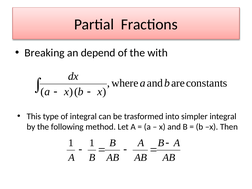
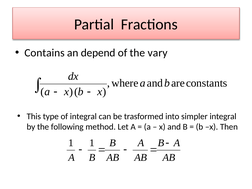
Breaking: Breaking -> Contains
with: with -> vary
